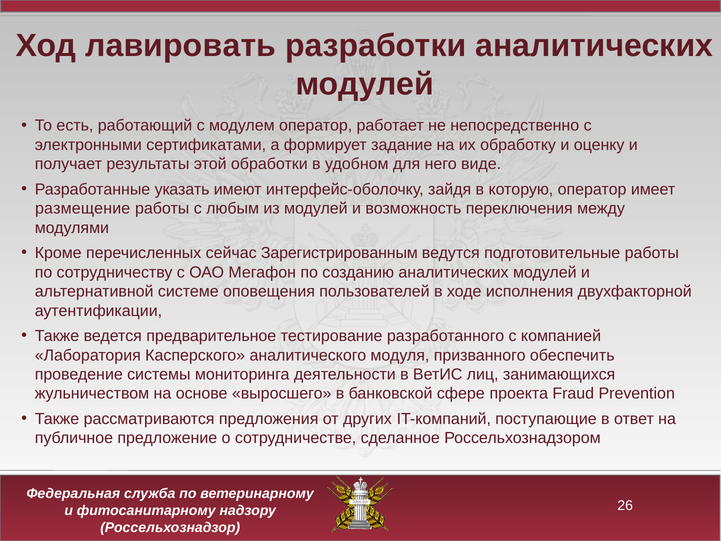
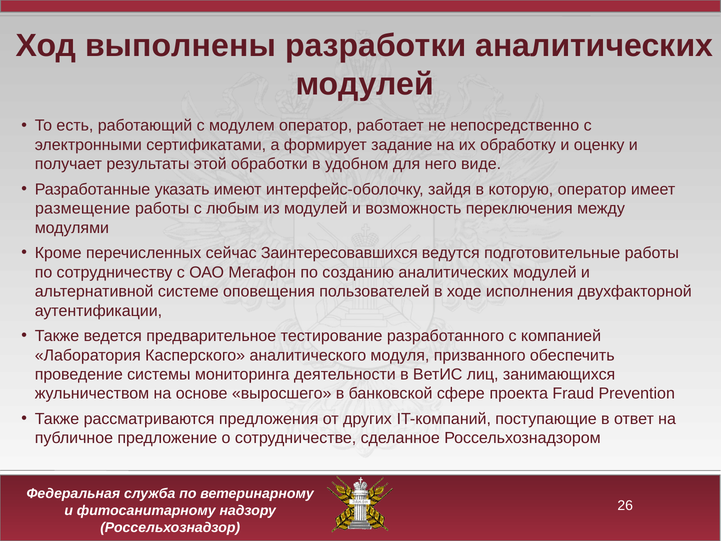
лавировать: лавировать -> выполнены
Зарегистрированным: Зарегистрированным -> Заинтересовавшихся
